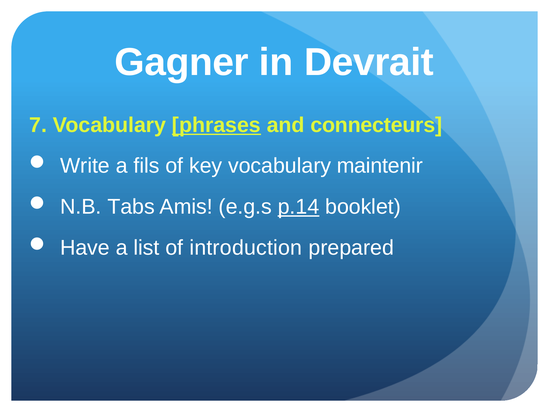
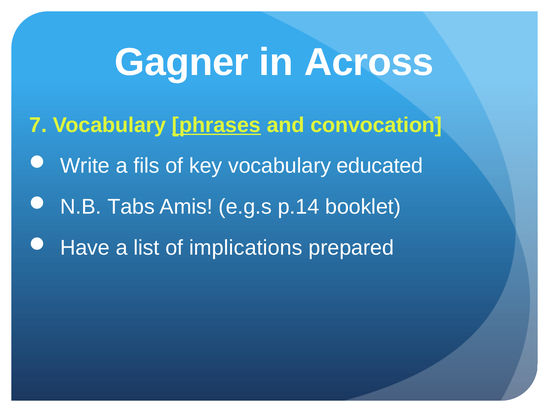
Devrait: Devrait -> Across
connecteurs: connecteurs -> convocation
maintenir: maintenir -> educated
p.14 underline: present -> none
introduction: introduction -> implications
